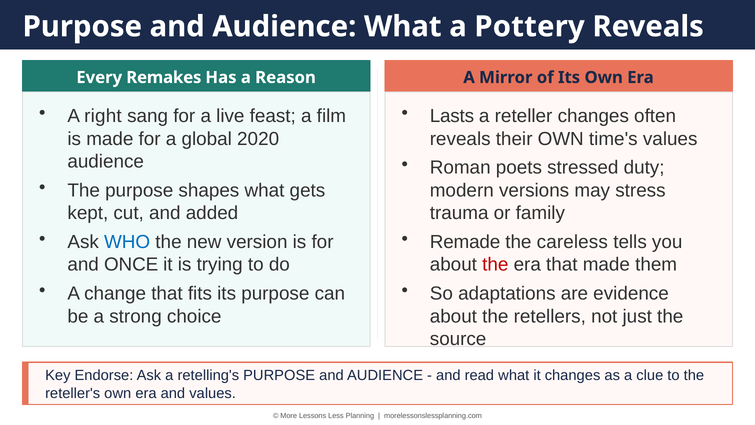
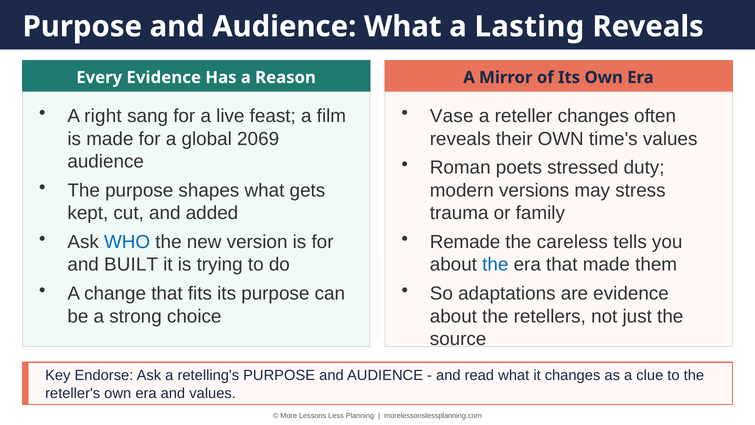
Pottery: Pottery -> Lasting
Every Remakes: Remakes -> Evidence
Lasts: Lasts -> Vase
2020: 2020 -> 2069
ONCE: ONCE -> BUILT
the at (495, 265) colour: red -> blue
